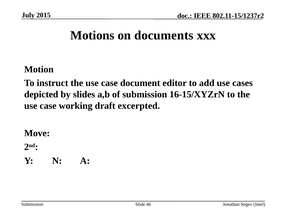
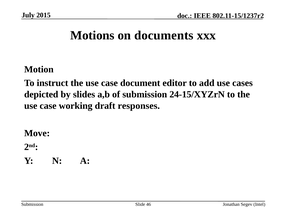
16-15/XYZrN: 16-15/XYZrN -> 24-15/XYZrN
excerpted: excerpted -> responses
